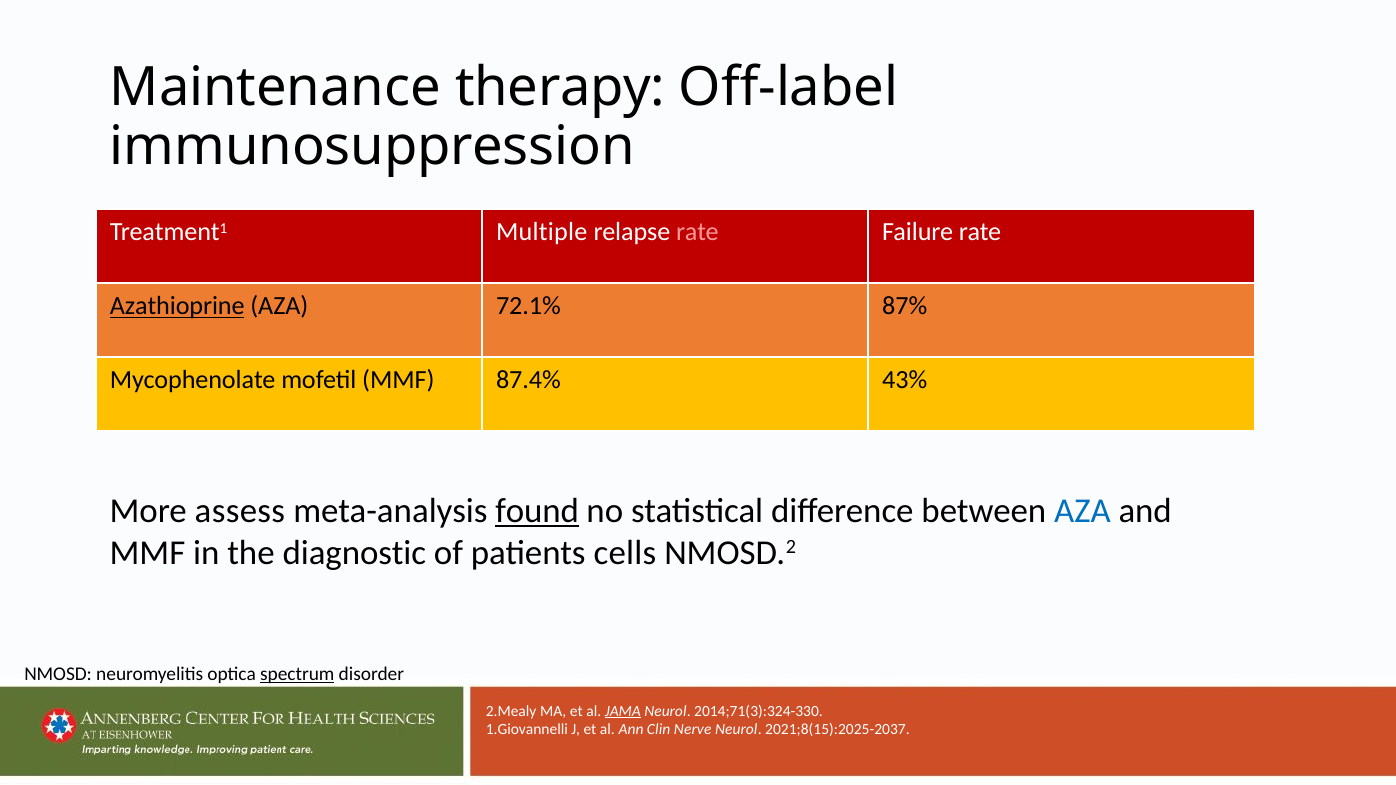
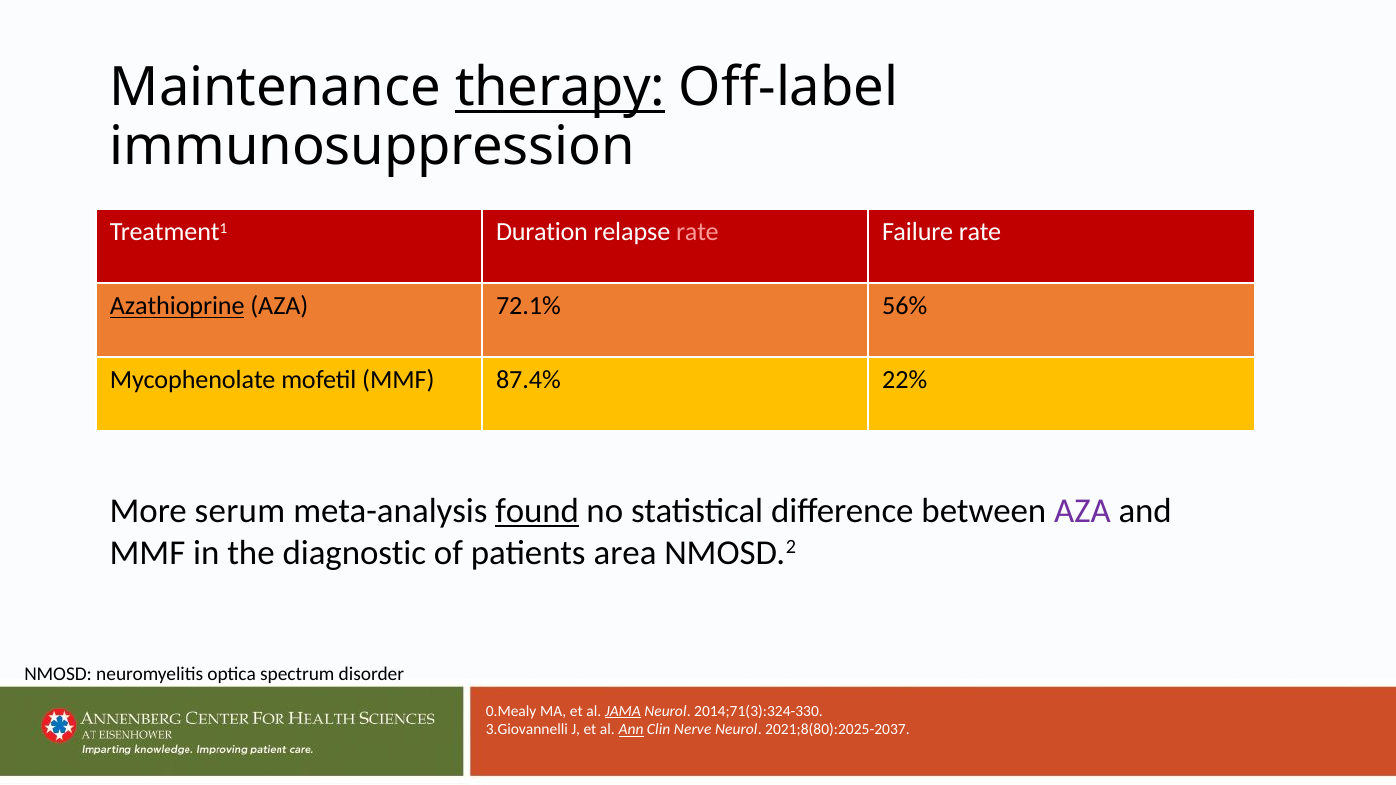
therapy underline: none -> present
Multiple: Multiple -> Duration
87%: 87% -> 56%
43%: 43% -> 22%
assess: assess -> serum
AZA at (1082, 511) colour: blue -> purple
cells: cells -> area
spectrum underline: present -> none
2.Mealy: 2.Mealy -> 0.Mealy
1.Giovannelli: 1.Giovannelli -> 3.Giovannelli
Ann underline: none -> present
2021;8(15):2025-2037: 2021;8(15):2025-2037 -> 2021;8(80):2025-2037
